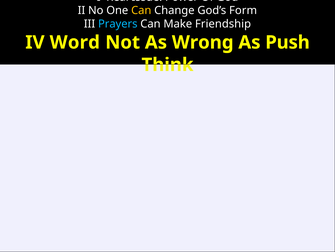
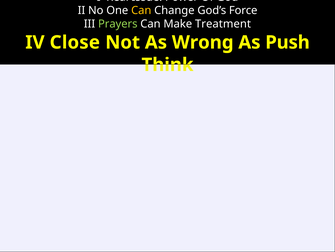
Form: Form -> Force
Prayers colour: light blue -> light green
Friendship: Friendship -> Treatment
Word: Word -> Close
